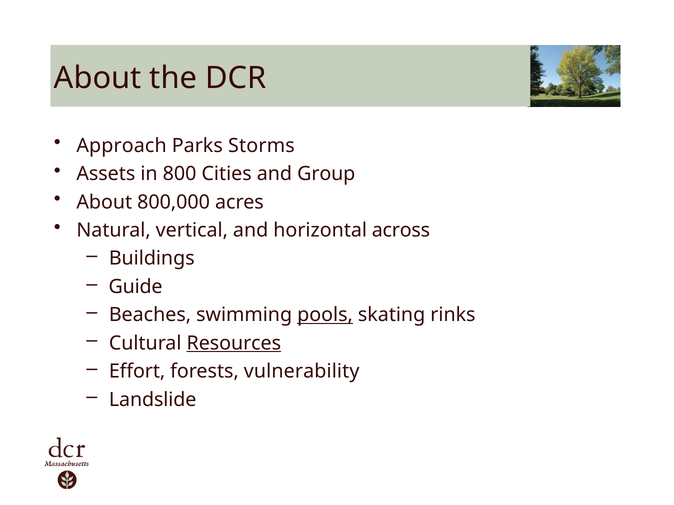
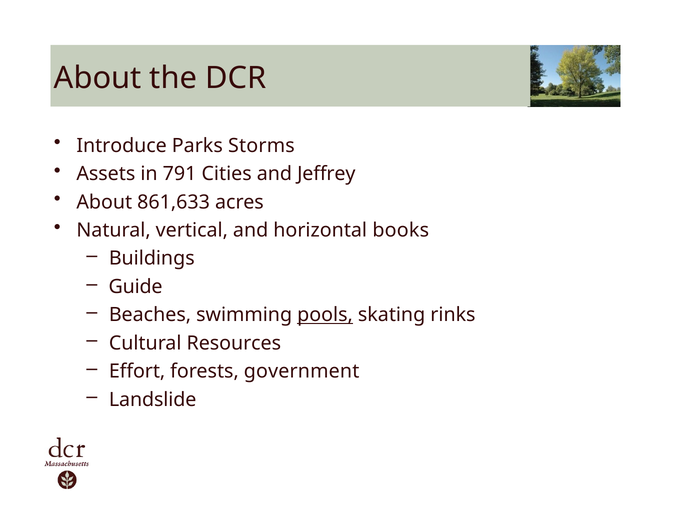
Approach: Approach -> Introduce
800: 800 -> 791
Group: Group -> Jeffrey
800,000: 800,000 -> 861,633
across: across -> books
Resources underline: present -> none
vulnerability: vulnerability -> government
